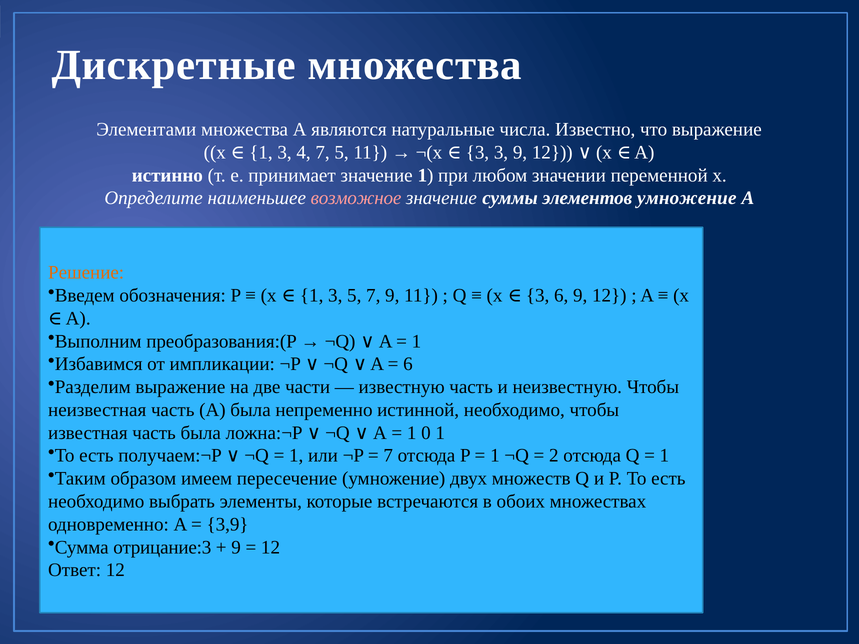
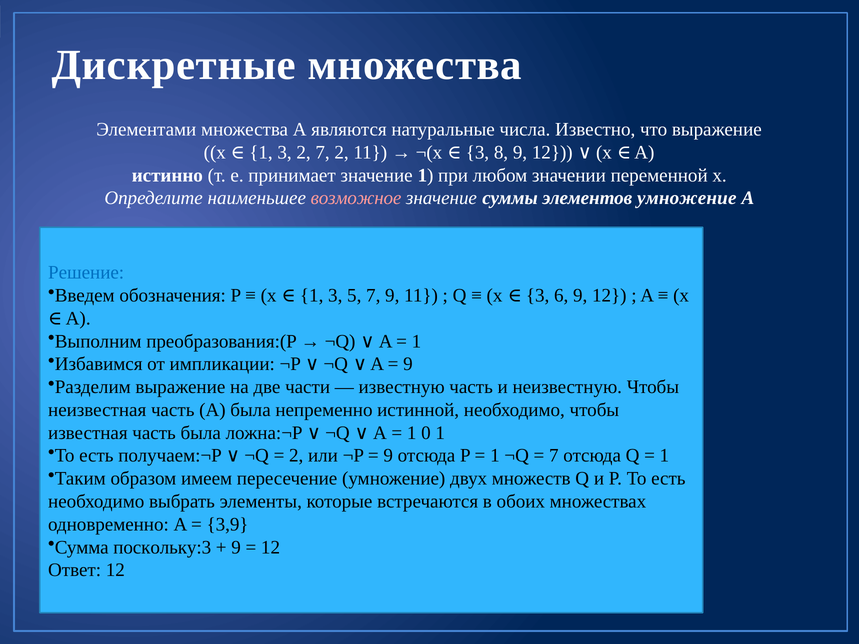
3 4: 4 -> 2
7 5: 5 -> 2
3 3: 3 -> 8
Решение colour: orange -> blue
6 at (408, 364): 6 -> 9
1 at (296, 456): 1 -> 2
7 at (388, 456): 7 -> 9
2 at (554, 456): 2 -> 7
отрицание:3: отрицание:3 -> поскольку:3
